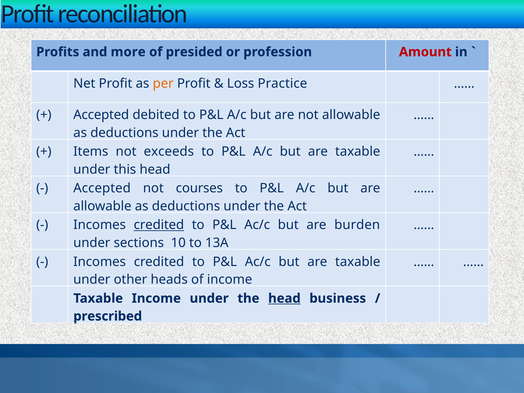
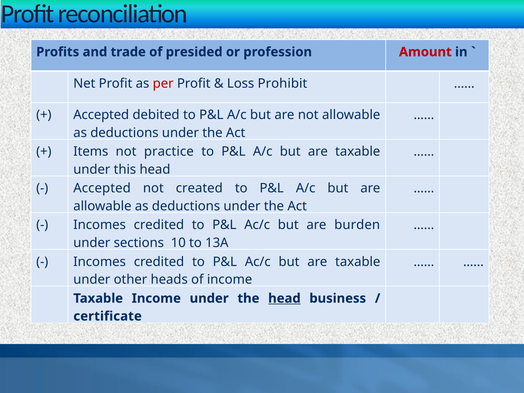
more: more -> trade
per colour: orange -> red
Practice: Practice -> Prohibit
exceeds: exceeds -> practice
courses: courses -> created
credited at (159, 225) underline: present -> none
prescribed: prescribed -> certificate
